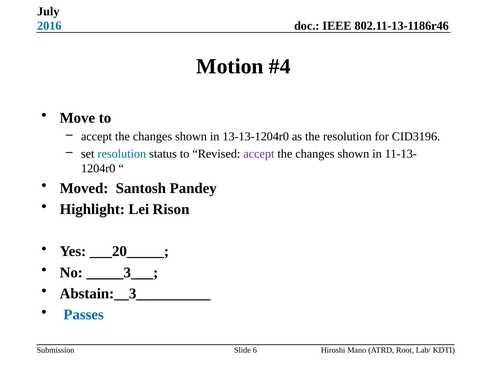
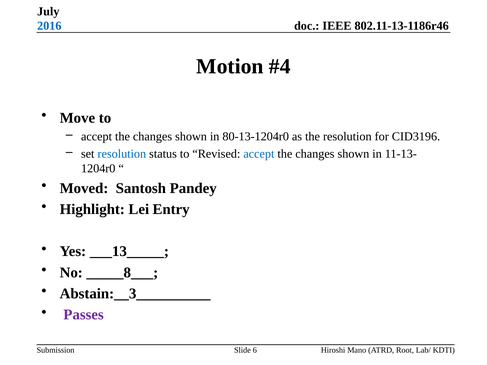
13-13-1204r0: 13-13-1204r0 -> 80-13-1204r0
accept at (259, 154) colour: purple -> blue
Rison: Rison -> Entry
___20_____: ___20_____ -> ___13_____
_____3___: _____3___ -> _____8___
Passes colour: blue -> purple
